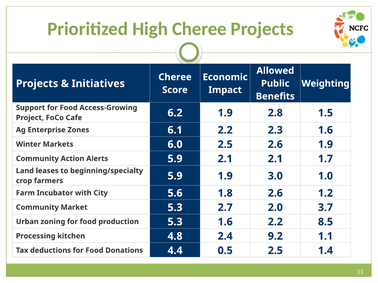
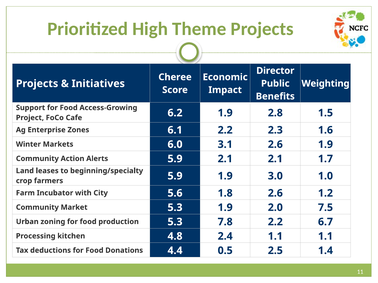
High Cheree: Cheree -> Theme
Allowed: Allowed -> Director
2.5 at (225, 145): 2.5 -> 3.1
2.7 at (225, 208): 2.7 -> 1.9
3.7: 3.7 -> 7.5
1.6 at (225, 222): 1.6 -> 7.8
8.5: 8.5 -> 6.7
2.4 9.2: 9.2 -> 1.1
